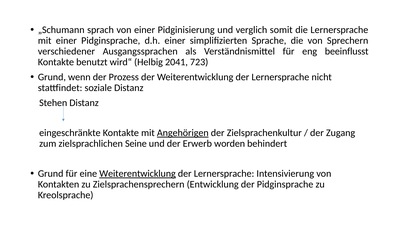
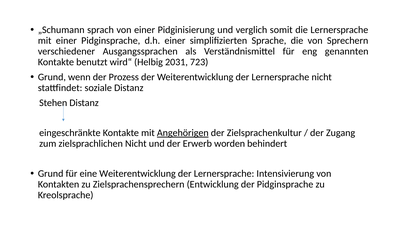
beeinflusst: beeinflusst -> genannten
2041: 2041 -> 2031
zielsprachlichen Seine: Seine -> Nicht
Weiterentwicklung at (138, 173) underline: present -> none
